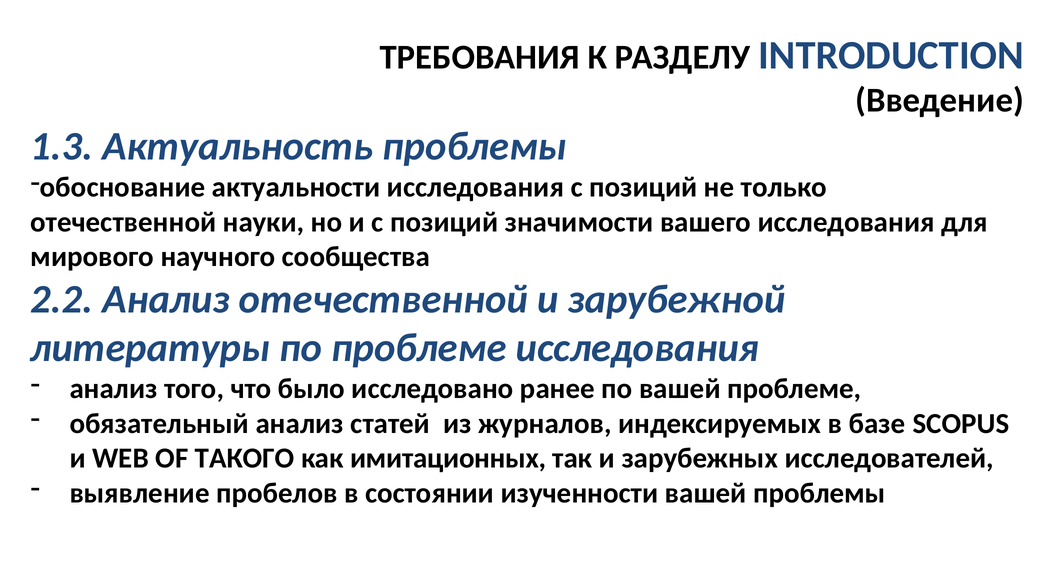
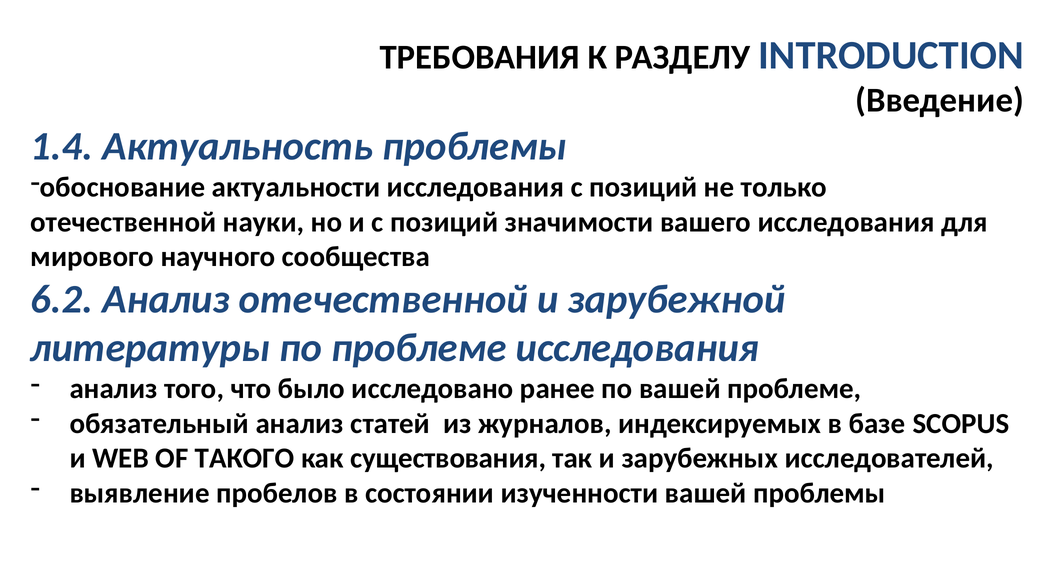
1.3: 1.3 -> 1.4
2.2: 2.2 -> 6.2
имитационных: имитационных -> существования
